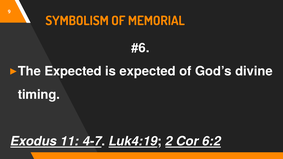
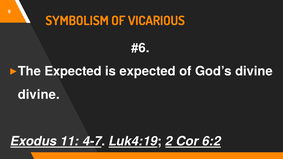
MEMORIAL: MEMORIAL -> VICARIOUS
timing at (39, 95): timing -> divine
